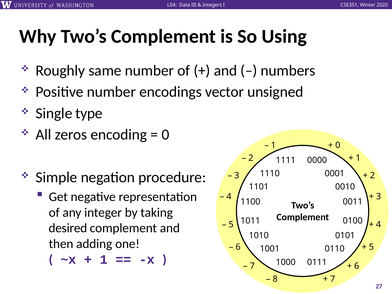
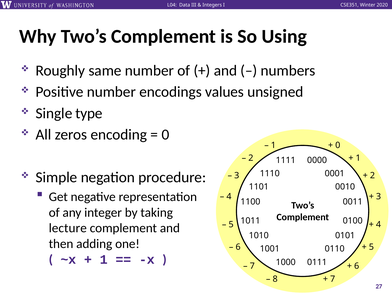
vector: vector -> values
desired: desired -> lecture
